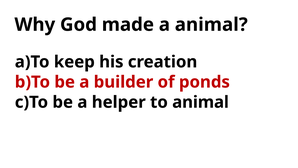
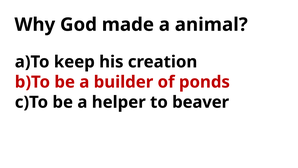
to animal: animal -> beaver
